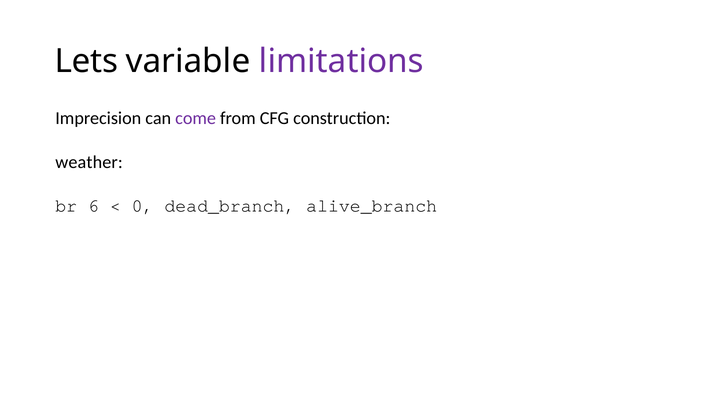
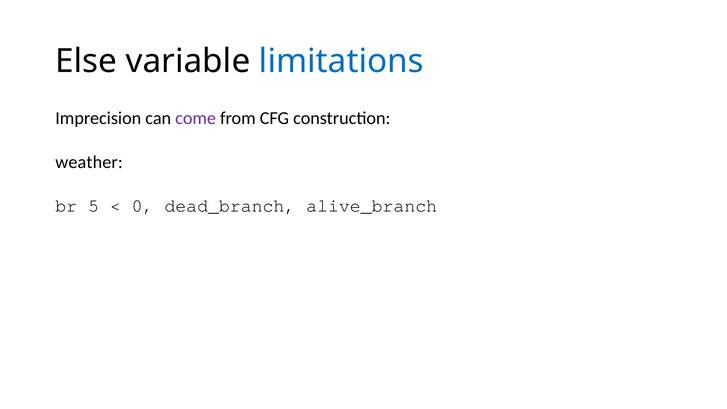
Lets: Lets -> Else
limitations colour: purple -> blue
6: 6 -> 5
